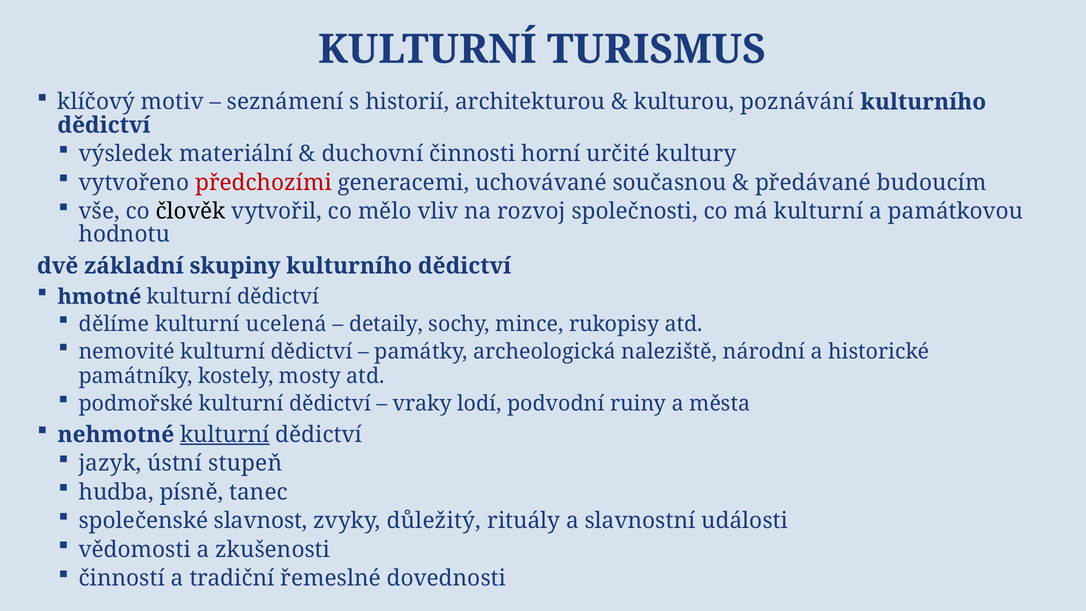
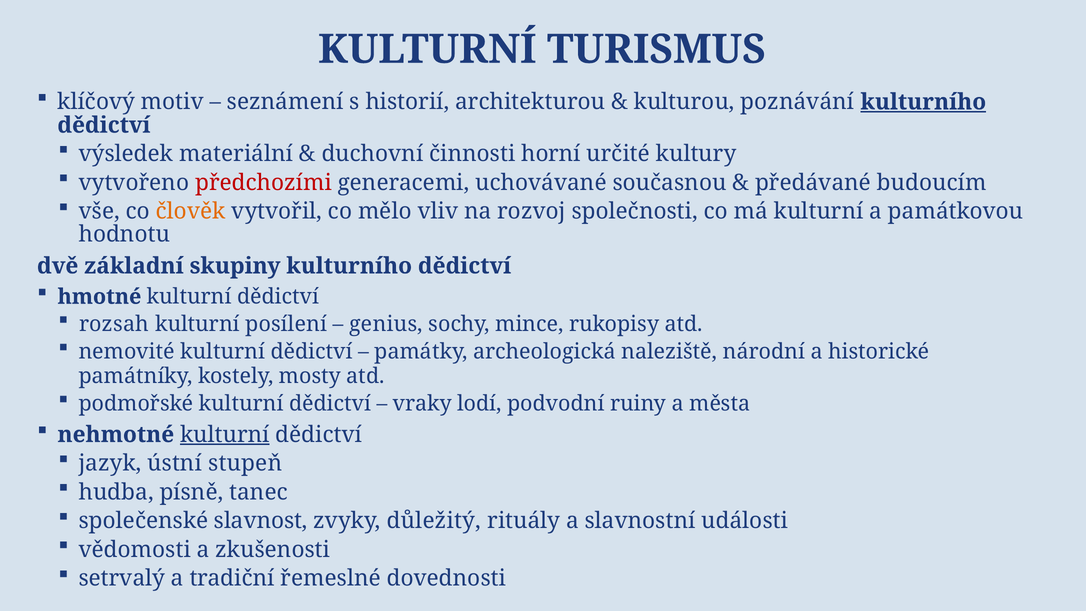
kulturního at (923, 102) underline: none -> present
člověk colour: black -> orange
dělíme: dělíme -> rozsah
ucelená: ucelená -> posílení
detaily: detaily -> genius
činností: činností -> setrvalý
